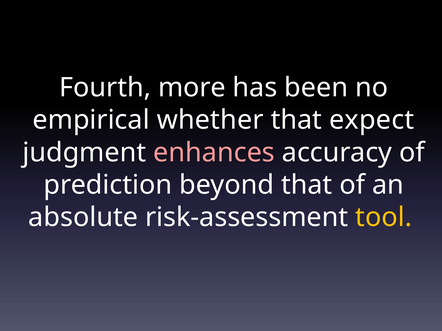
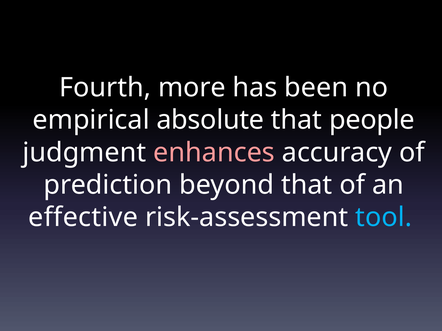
whether: whether -> absolute
expect: expect -> people
absolute: absolute -> effective
tool colour: yellow -> light blue
